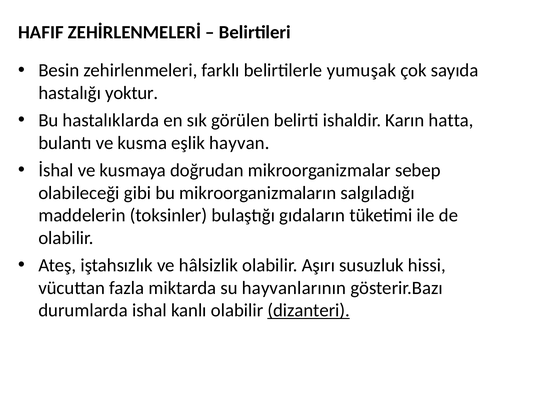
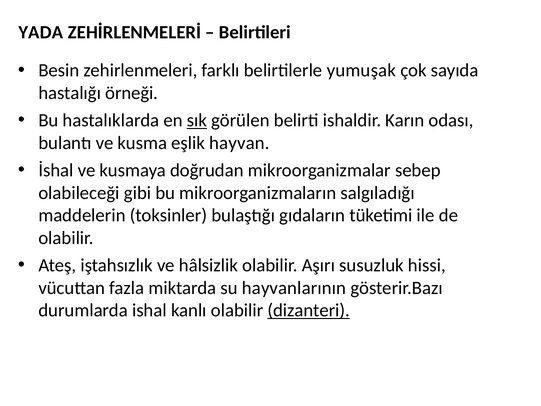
HAFIF: HAFIF -> YADA
yoktur: yoktur -> örneği
sık underline: none -> present
hatta: hatta -> odası
